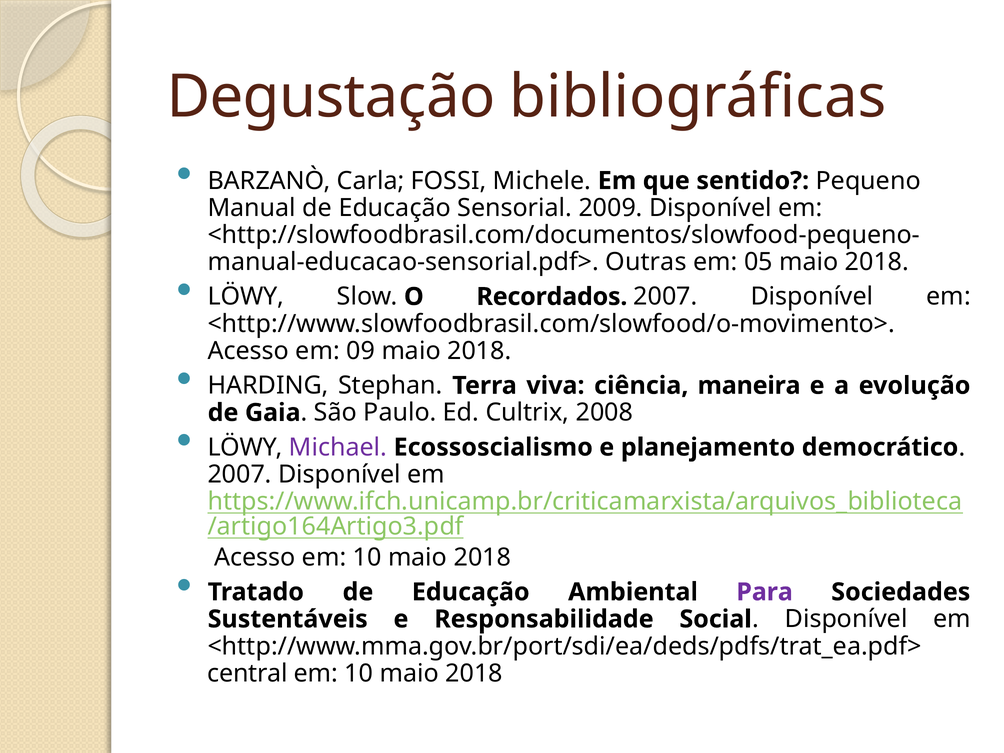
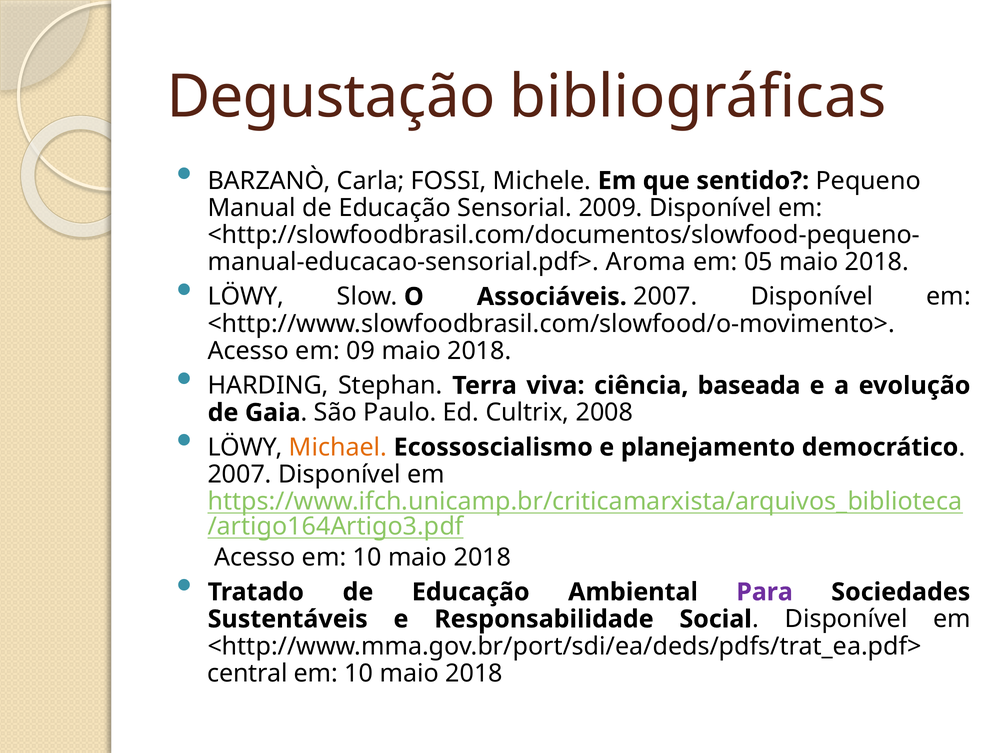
Outras: Outras -> Aroma
Recordados: Recordados -> Associáveis
maneira: maneira -> baseada
Michael colour: purple -> orange
